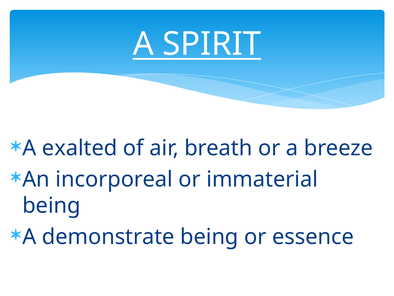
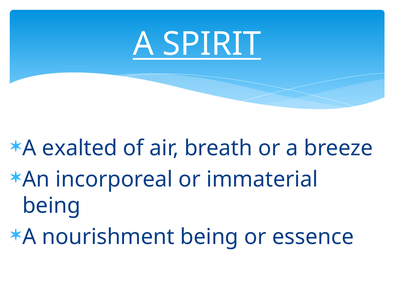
demonstrate: demonstrate -> nourishment
